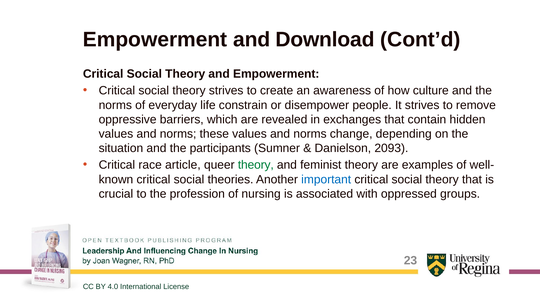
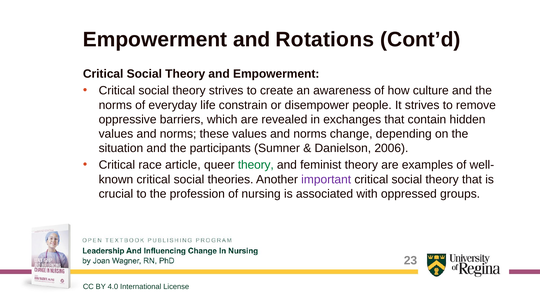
Download: Download -> Rotations
2093: 2093 -> 2006
important colour: blue -> purple
